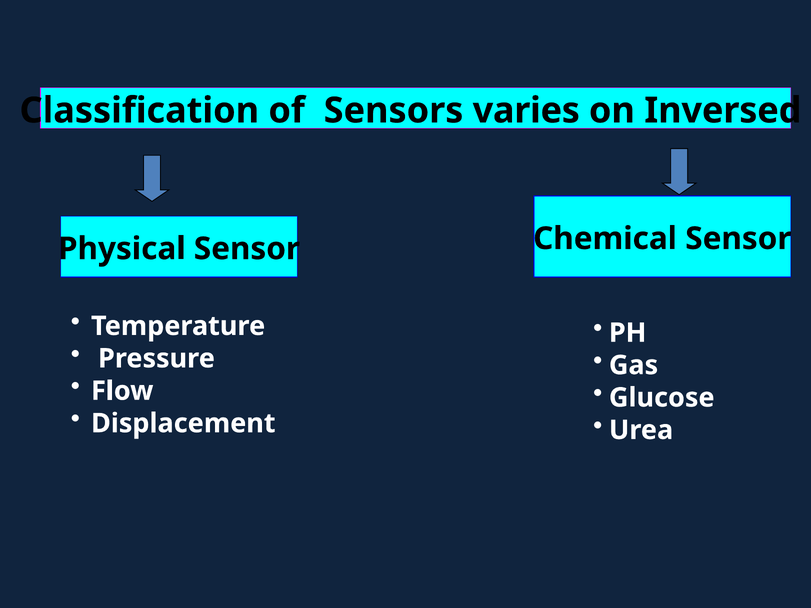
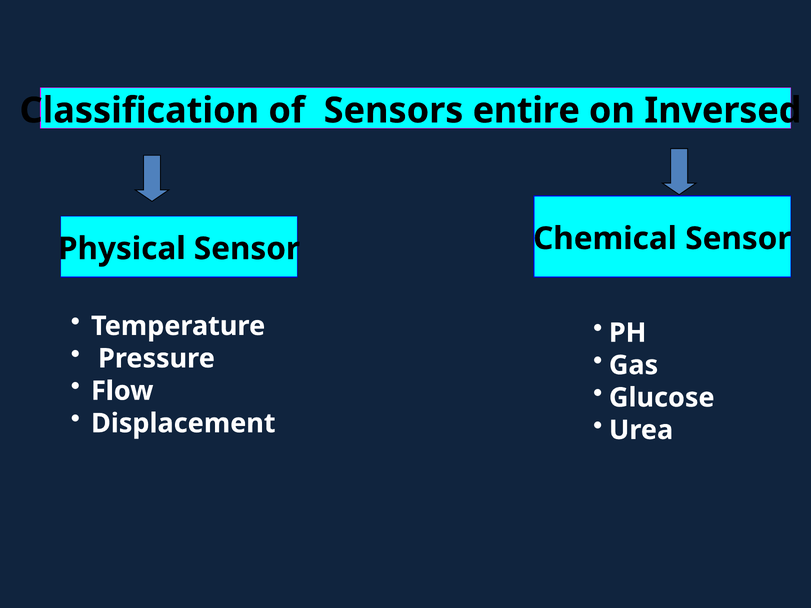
varies: varies -> entire
